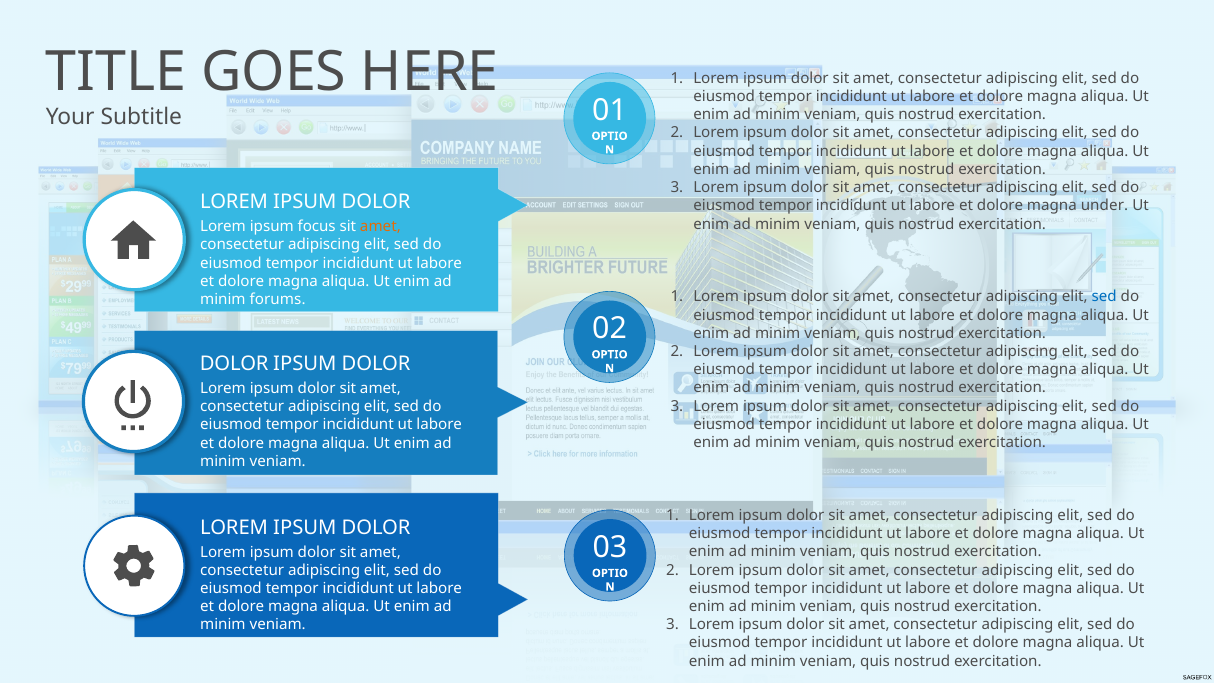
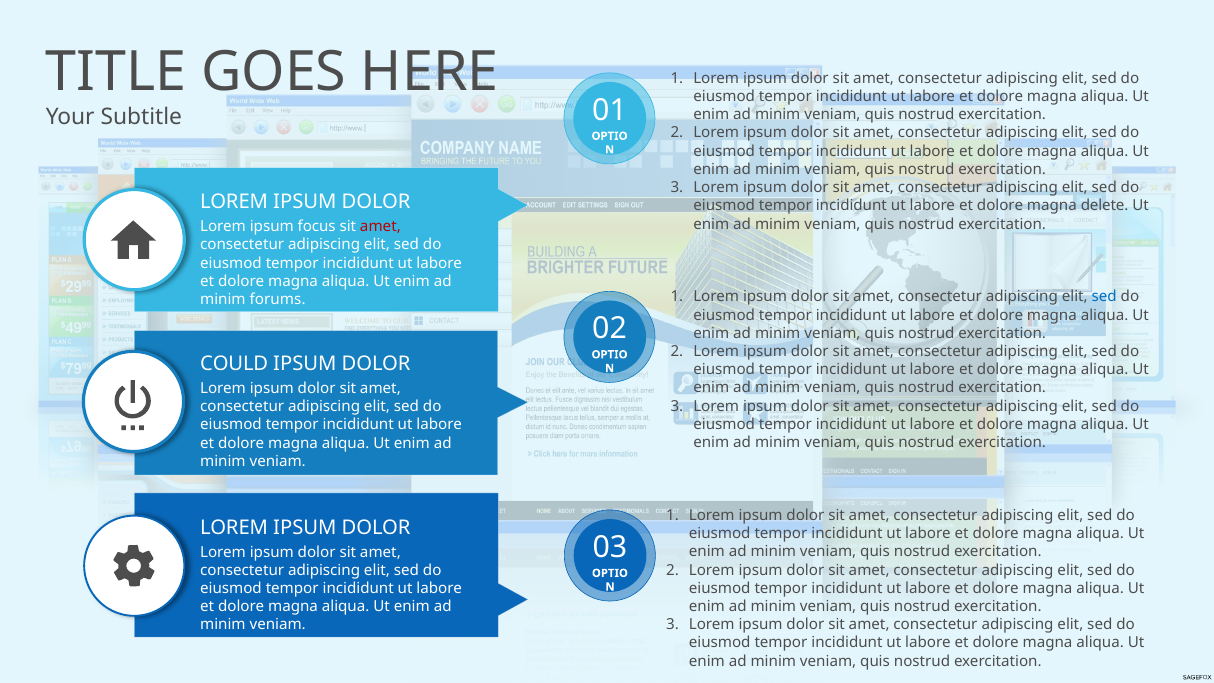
under: under -> delete
amet at (380, 227) colour: orange -> red
DOLOR at (234, 364): DOLOR -> COULD
